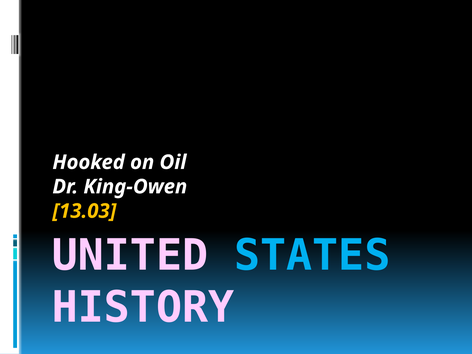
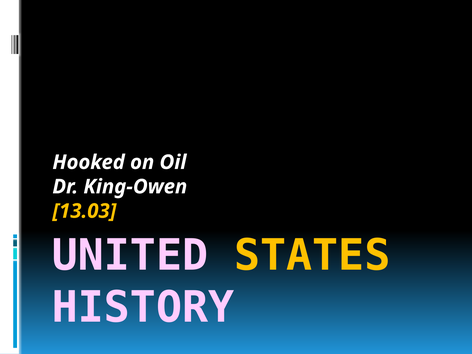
STATES colour: light blue -> yellow
